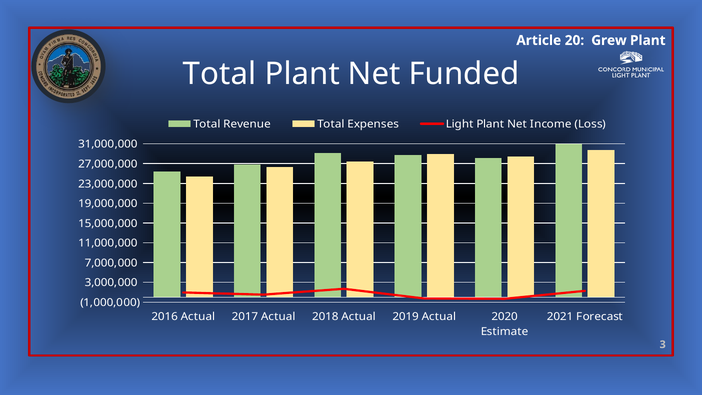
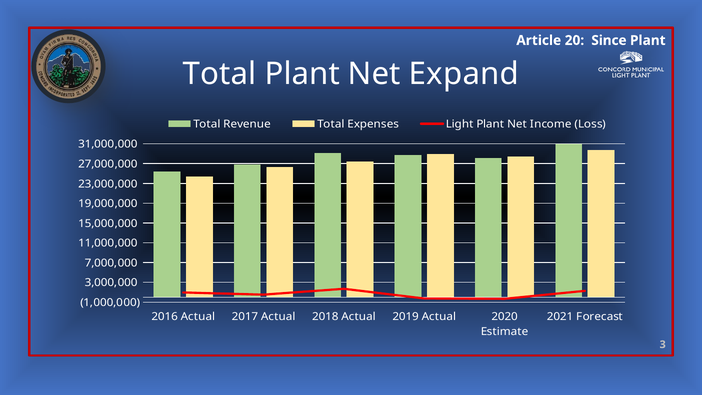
Grew: Grew -> Since
Funded: Funded -> Expand
